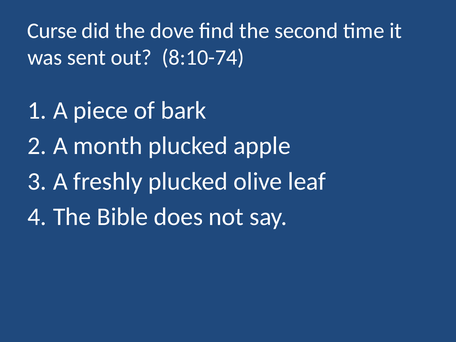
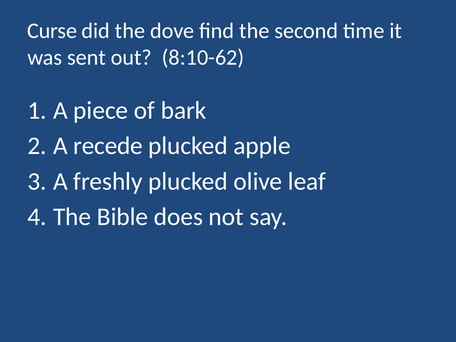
8:10-74: 8:10-74 -> 8:10-62
month: month -> recede
